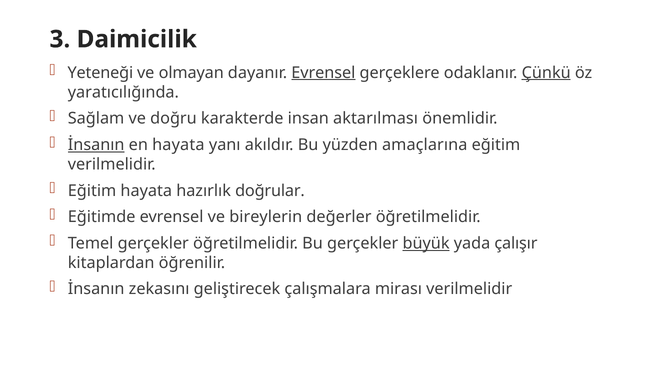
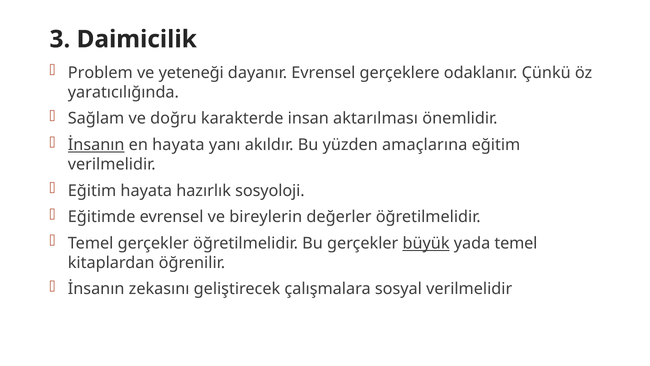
Yeteneği: Yeteneği -> Problem
olmayan: olmayan -> yeteneği
Evrensel at (323, 73) underline: present -> none
Çünkü underline: present -> none
doğrular: doğrular -> sosyoloji
yada çalışır: çalışır -> temel
mirası: mirası -> sosyal
